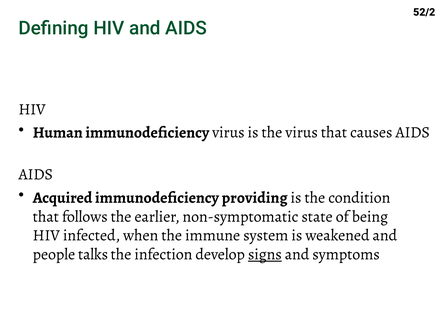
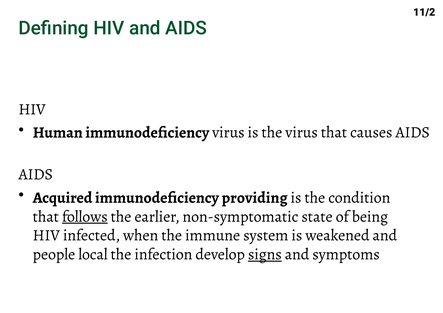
52/2: 52/2 -> 11/2
follows underline: none -> present
talks: talks -> local
